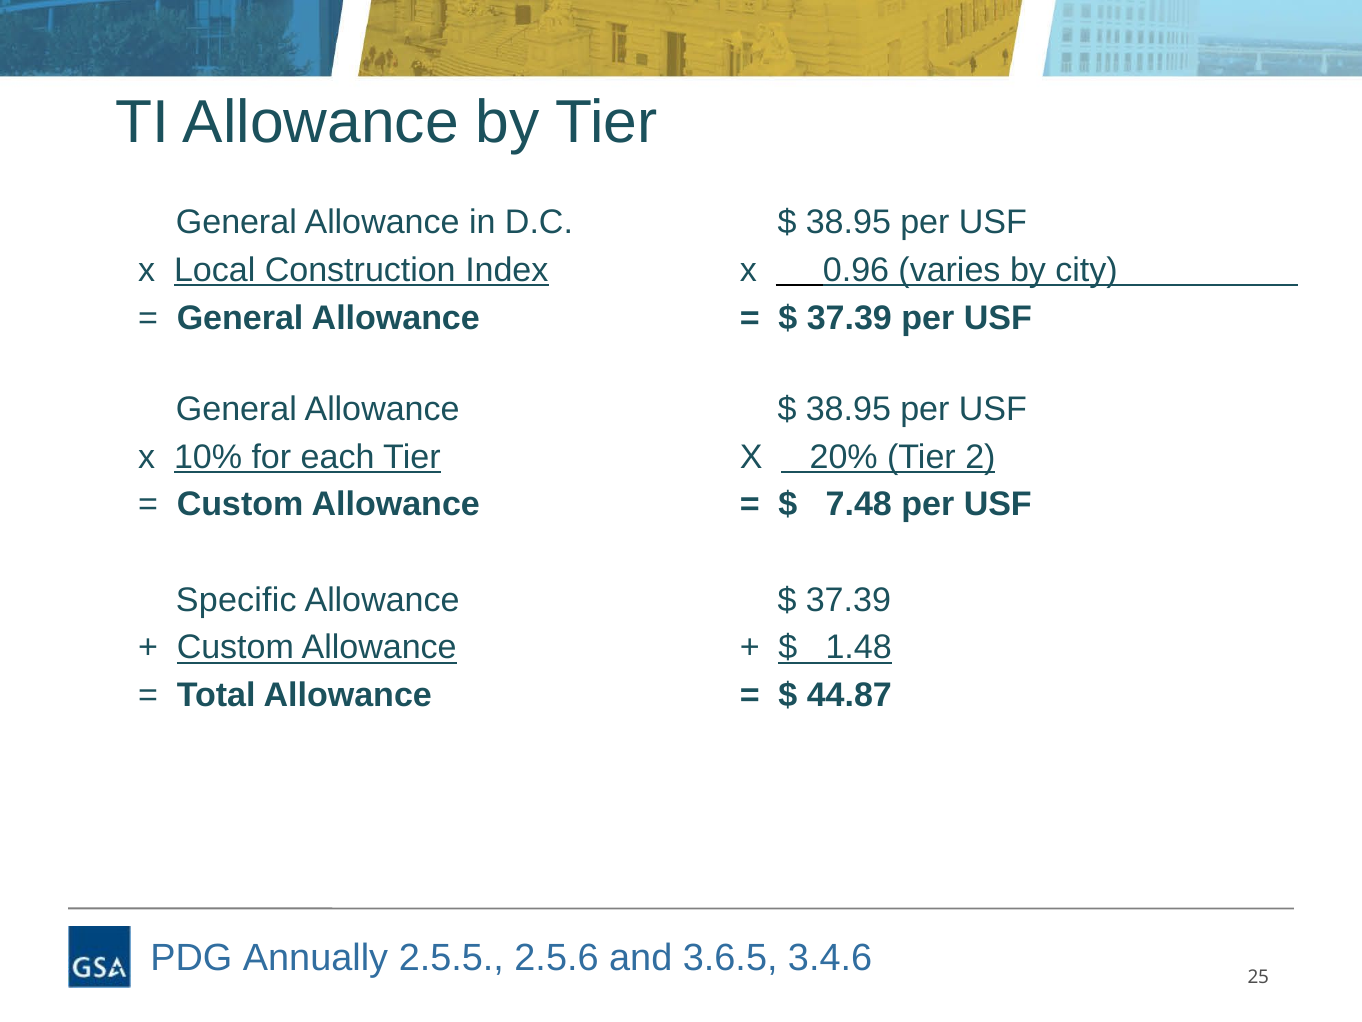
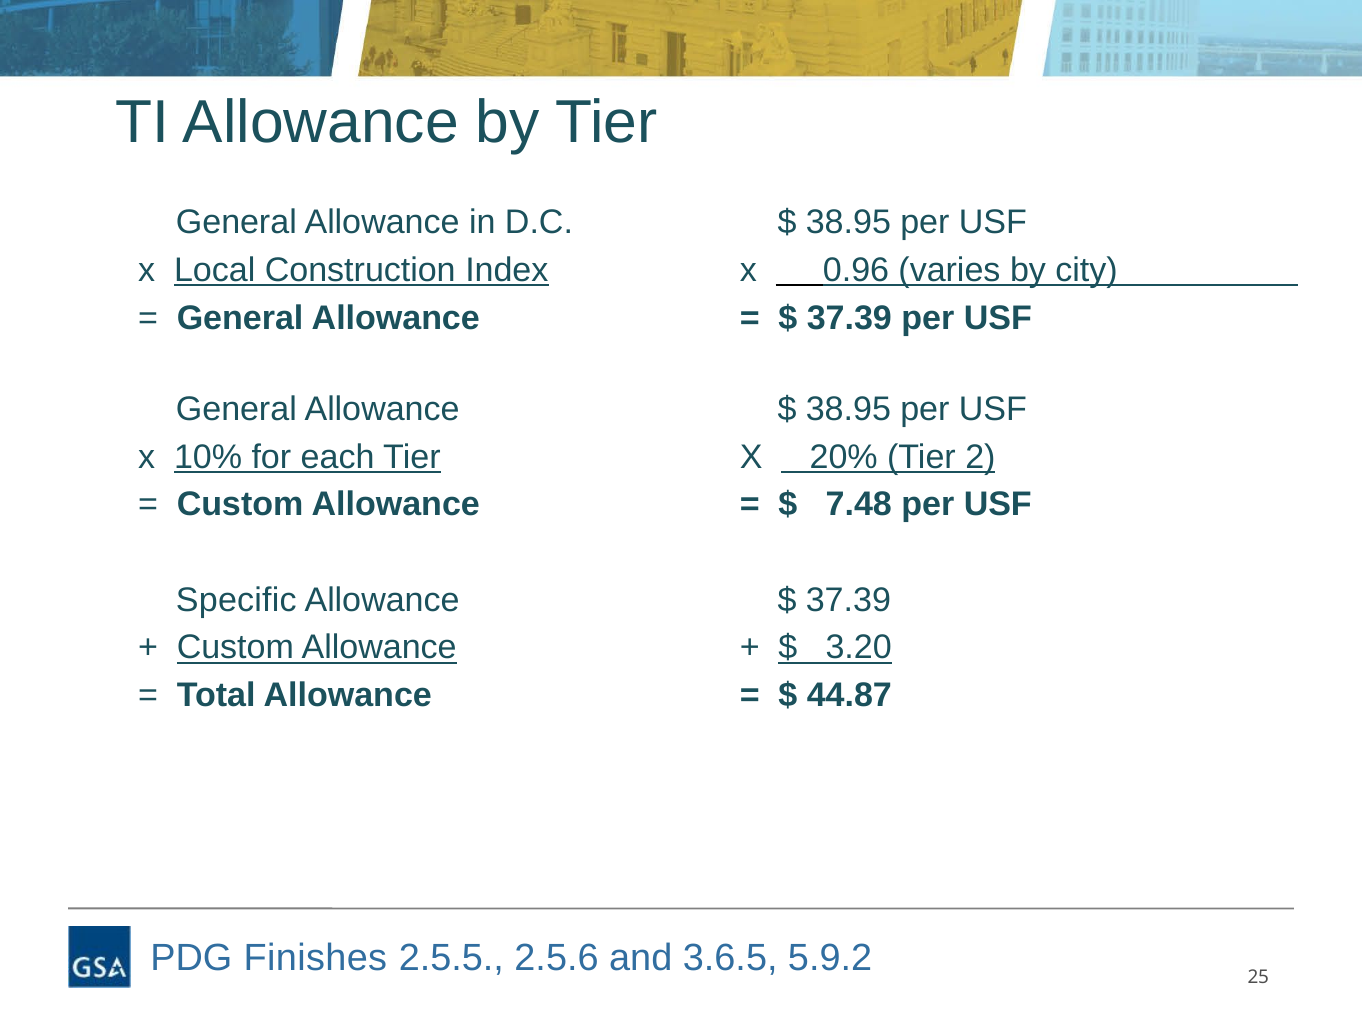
1.48: 1.48 -> 3.20
Annually: Annually -> Finishes
3.4.6: 3.4.6 -> 5.9.2
